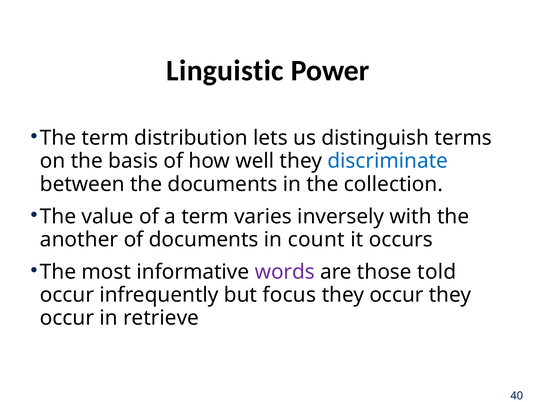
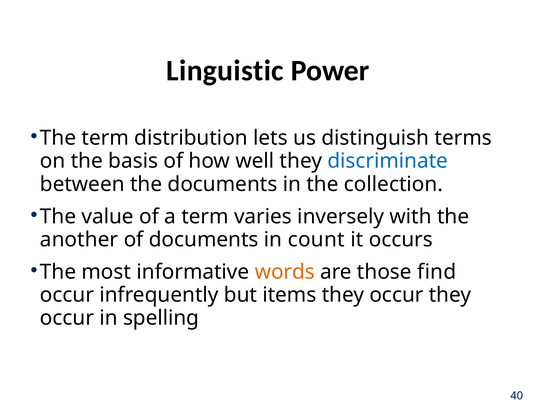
words colour: purple -> orange
told: told -> find
focus: focus -> items
retrieve: retrieve -> spelling
